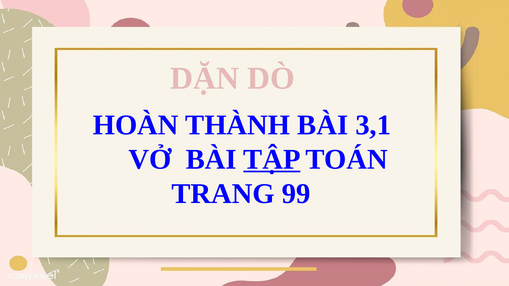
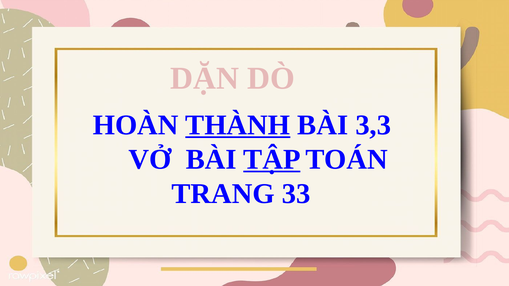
THÀNH underline: none -> present
3,1: 3,1 -> 3,3
99: 99 -> 33
